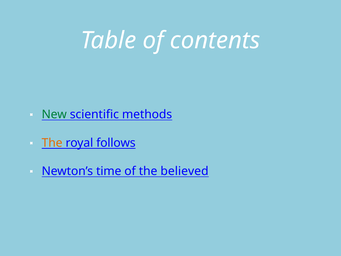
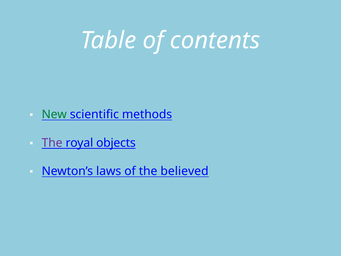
The at (52, 143) colour: orange -> purple
follows: follows -> objects
time: time -> laws
